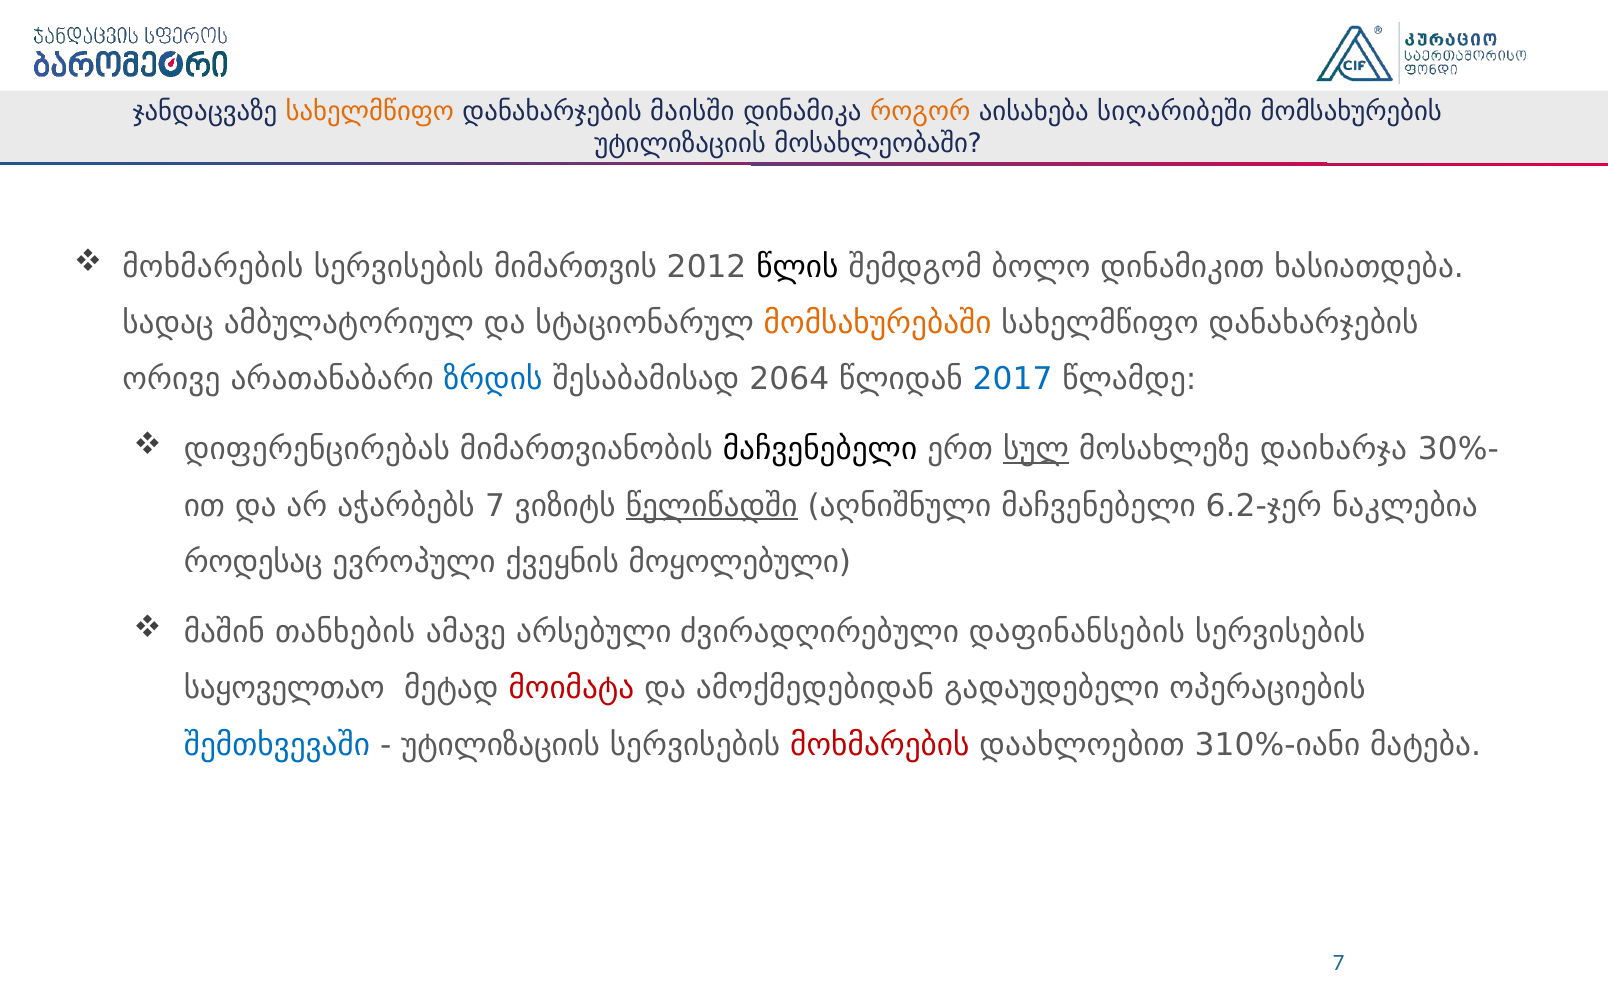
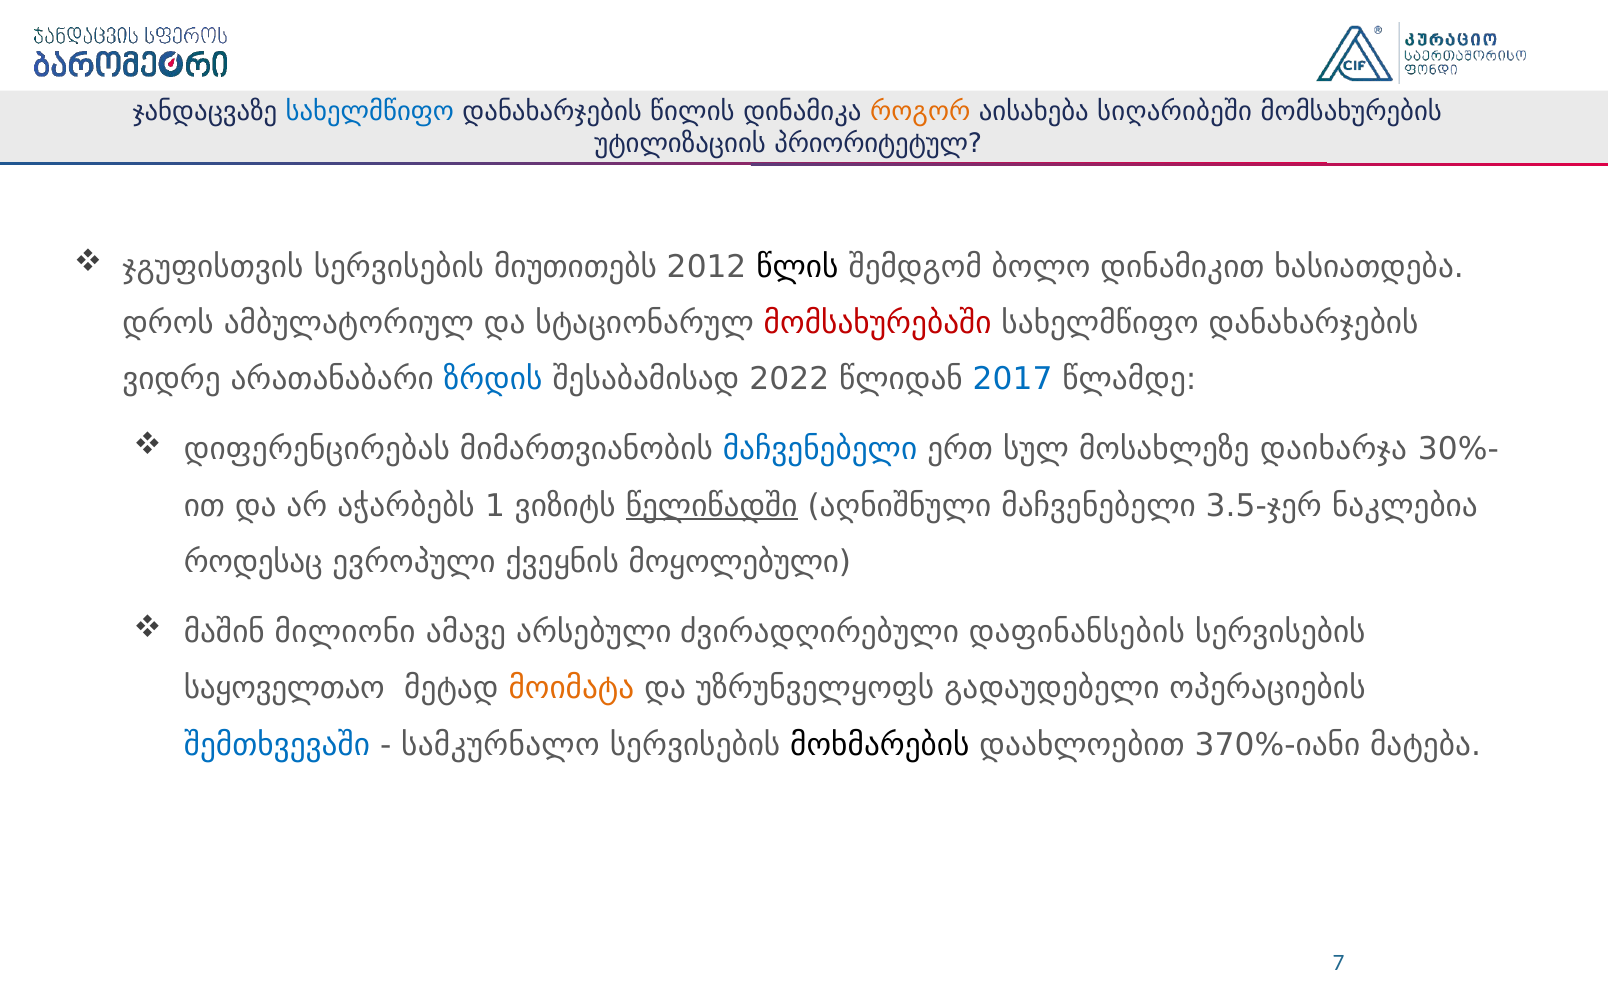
სახელმწიფო at (370, 112) colour: orange -> blue
მაისში: მაისში -> წილის
მოსახლეობაში: მოსახლეობაში -> პრიორიტეტულ
მოხმარების at (213, 267): მოხმარების -> ჯგუფისთვის
მიმართვის: მიმართვის -> მიუთითებს
სადაც: სადაც -> დროს
მომსახურებაში colour: orange -> red
ორივე: ორივე -> ვიდრე
2064: 2064 -> 2022
მაჩვენებელი at (820, 449) colour: black -> blue
სულ underline: present -> none
აჭარბებს 7: 7 -> 1
6.2-ჯერ: 6.2-ჯერ -> 3.5-ჯერ
თანხების: თანხების -> მილიონი
მოიმატა colour: red -> orange
ამოქმედებიდან: ამოქმედებიდან -> უზრუნველყოფს
უტილიზაციის at (501, 745): უტილიზაციის -> სამკურნალო
მოხმარების at (880, 745) colour: red -> black
310%-იანი: 310%-იანი -> 370%-იანი
